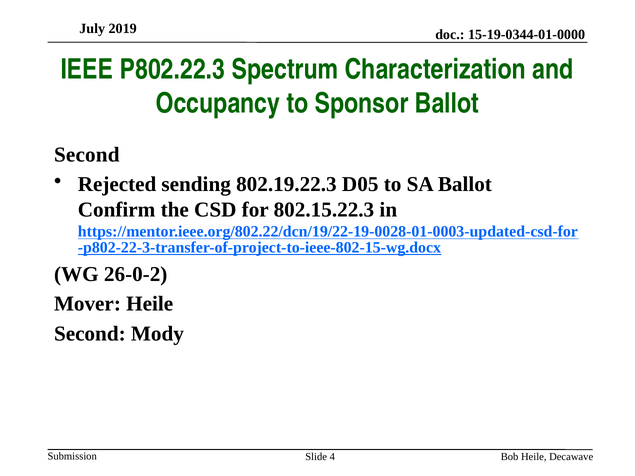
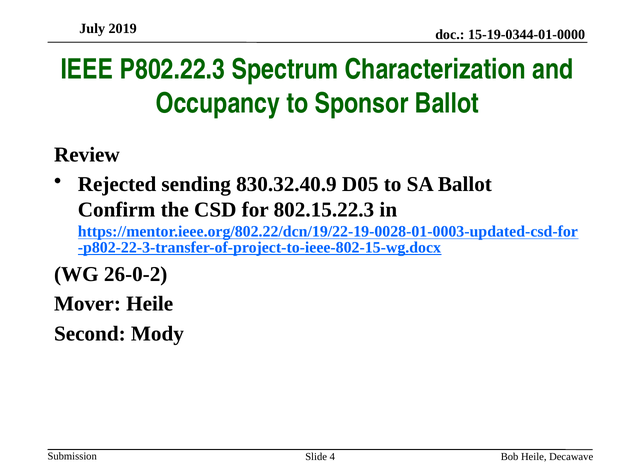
Second at (87, 155): Second -> Review
802.19.22.3: 802.19.22.3 -> 830.32.40.9
